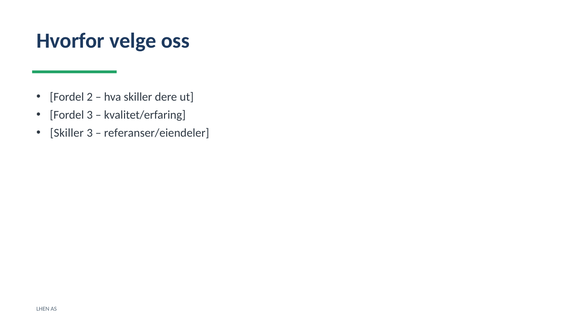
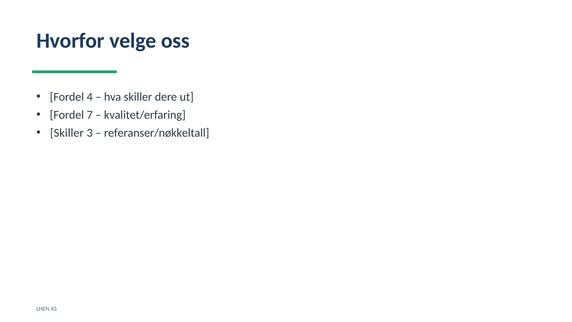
2: 2 -> 4
Fordel 3: 3 -> 7
referanser/eiendeler: referanser/eiendeler -> referanser/nøkkeltall
